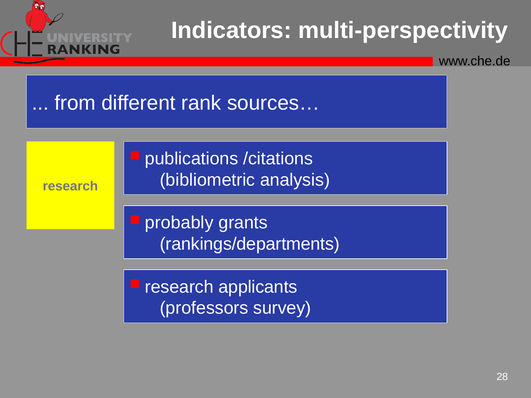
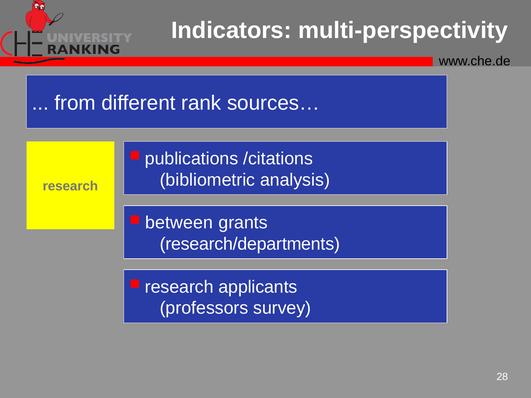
probably: probably -> between
rankings/departments: rankings/departments -> research/departments
